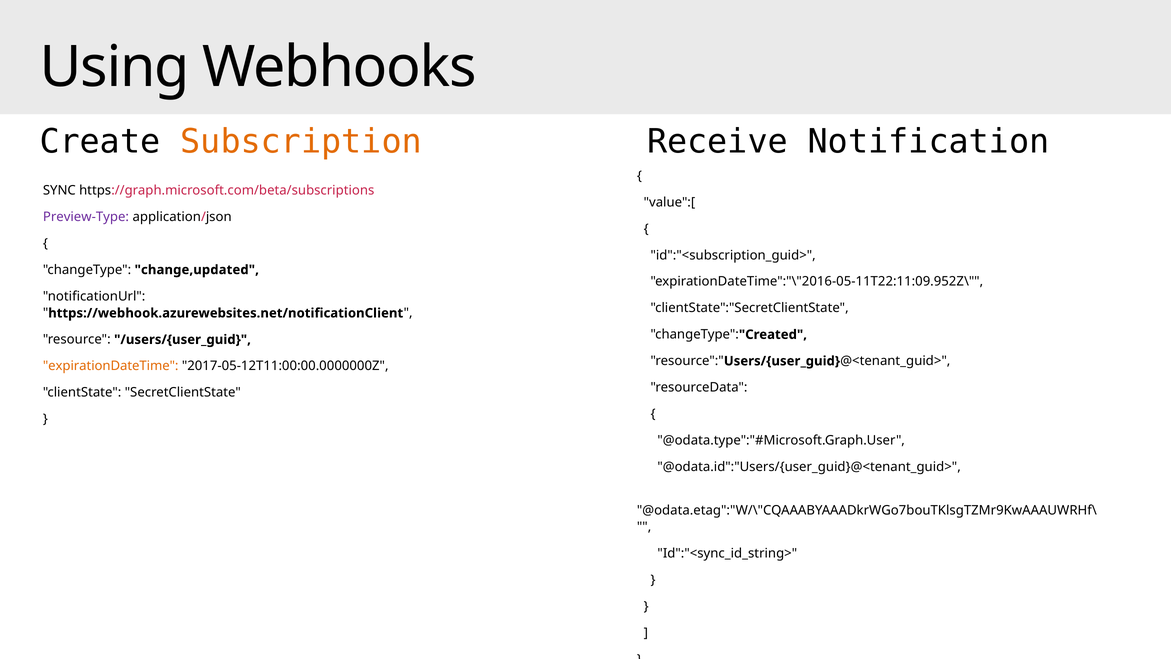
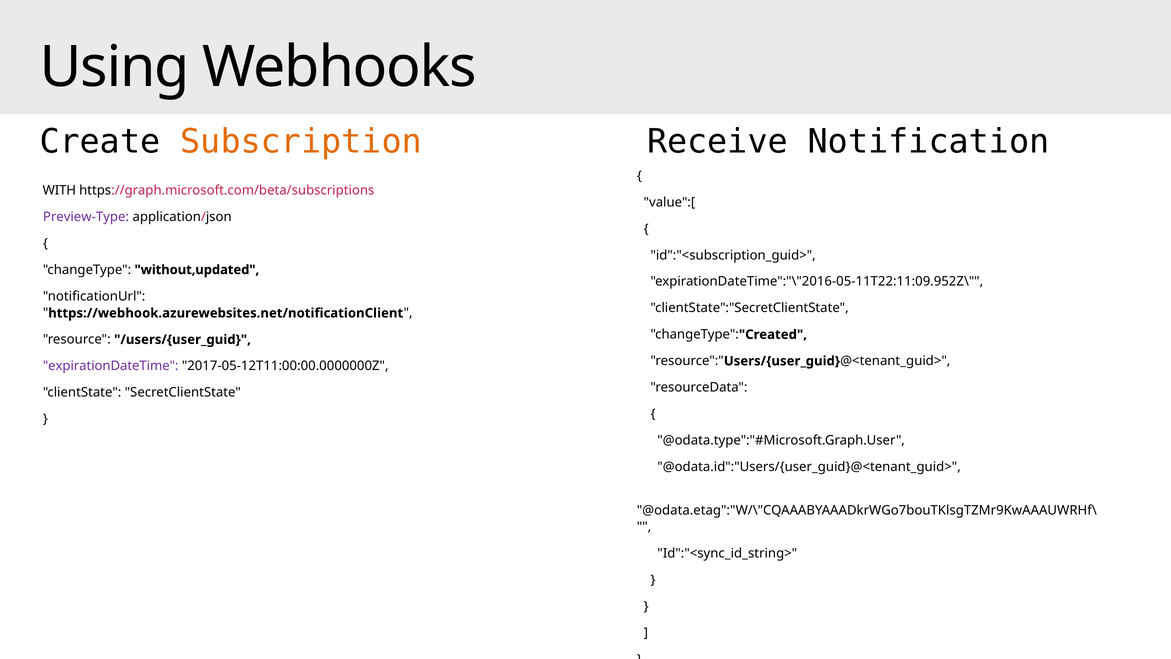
SYNC: SYNC -> WITH
change,updated: change,updated -> without,updated
expirationDateTime colour: orange -> purple
